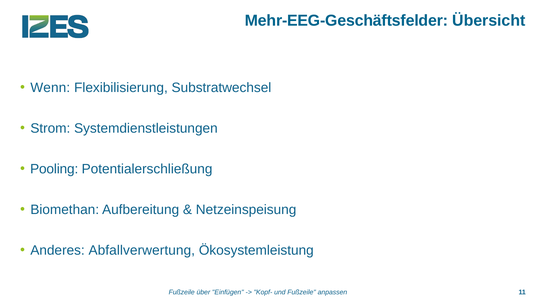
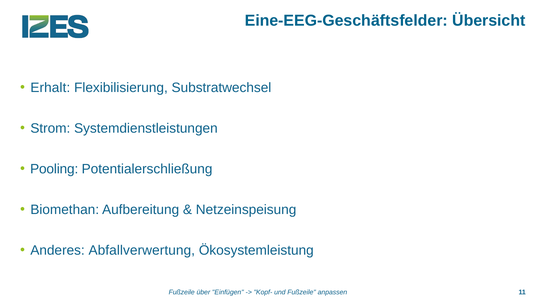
Mehr-EEG-Geschäftsfelder: Mehr-EEG-Geschäftsfelder -> Eine-EEG-Geschäftsfelder
Wenn: Wenn -> Erhalt
